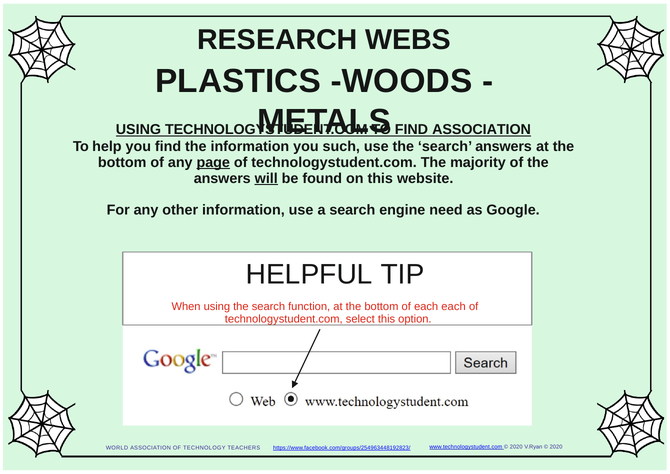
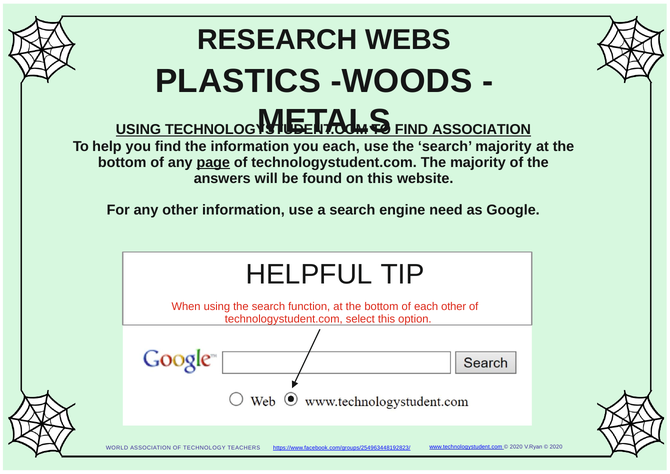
you such: such -> each
search answers: answers -> majority
will underline: present -> none
each each: each -> other
